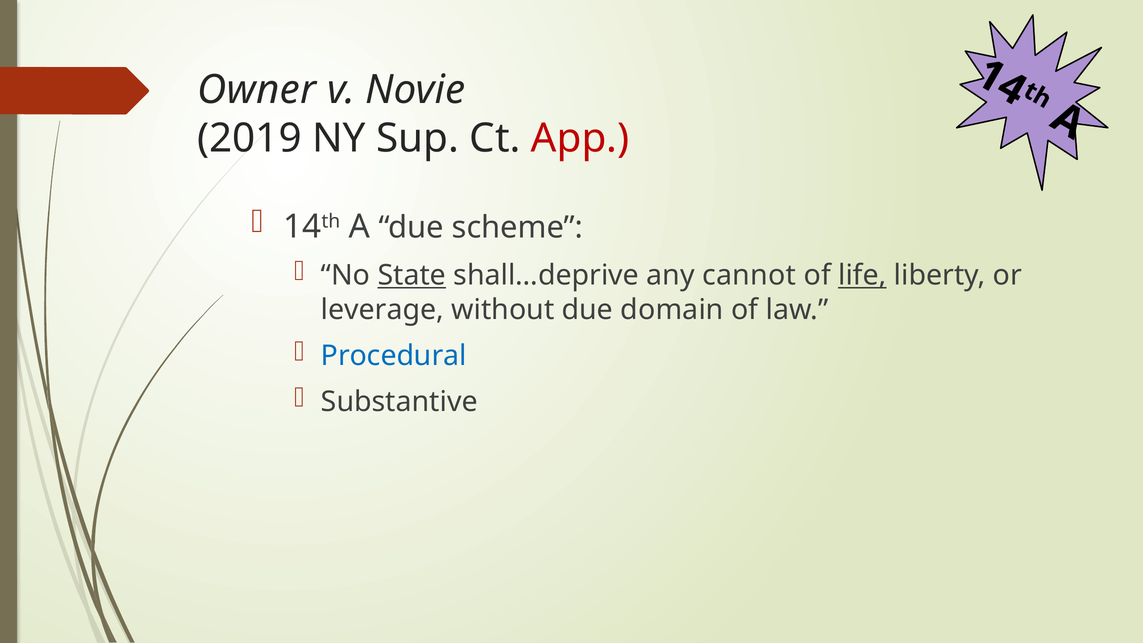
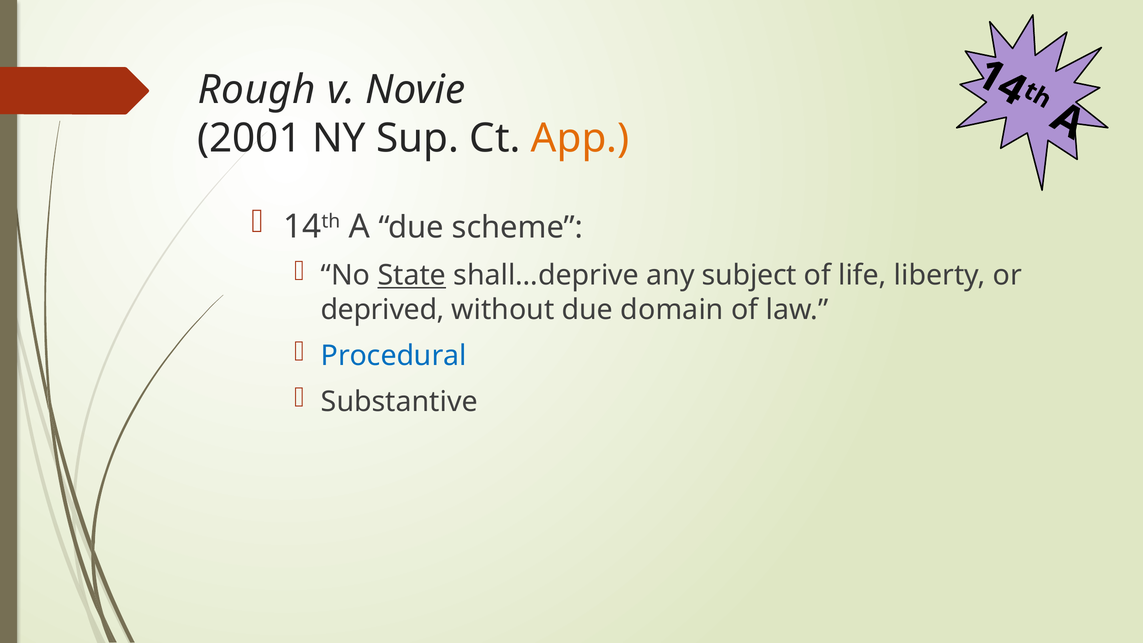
Owner: Owner -> Rough
2019: 2019 -> 2001
App colour: red -> orange
cannot: cannot -> subject
life underline: present -> none
leverage: leverage -> deprived
